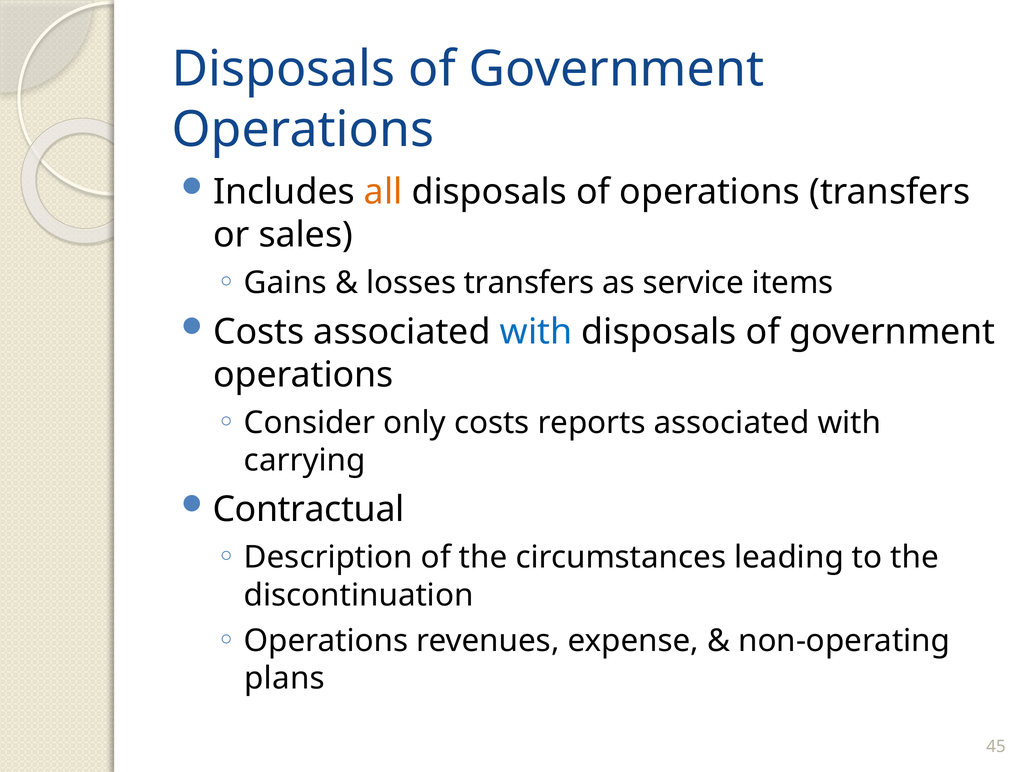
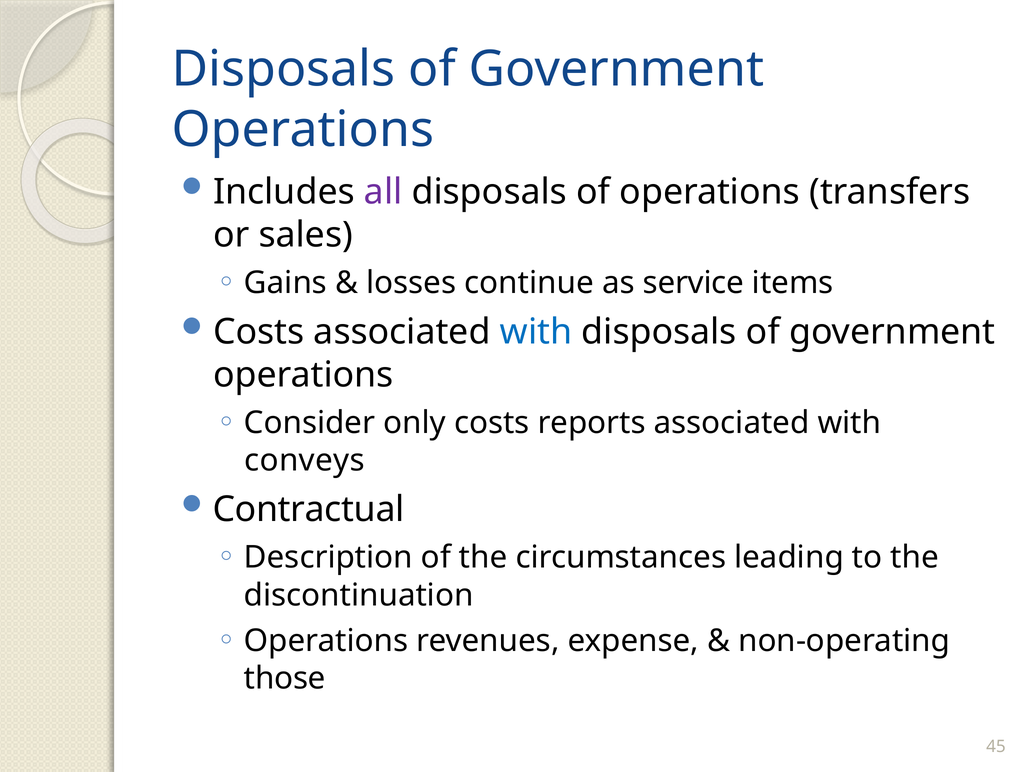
all colour: orange -> purple
losses transfers: transfers -> continue
carrying: carrying -> conveys
plans: plans -> those
